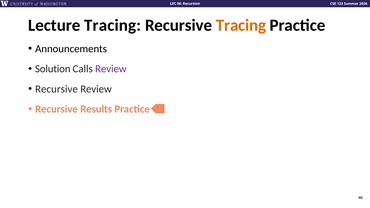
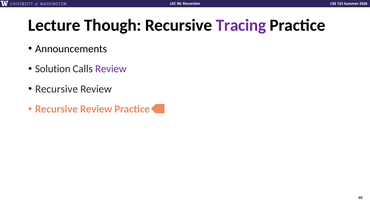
Lecture Tracing: Tracing -> Though
Tracing at (241, 25) colour: orange -> purple
Results at (96, 109): Results -> Review
